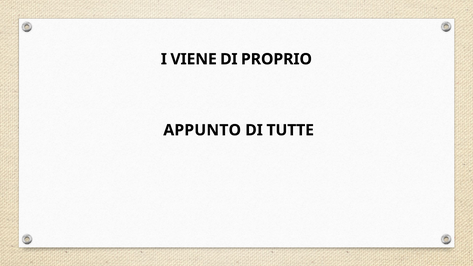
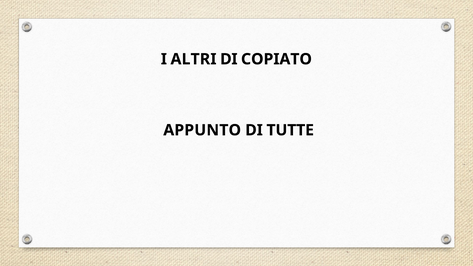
VIENE: VIENE -> ALTRI
PROPRIO: PROPRIO -> COPIATO
